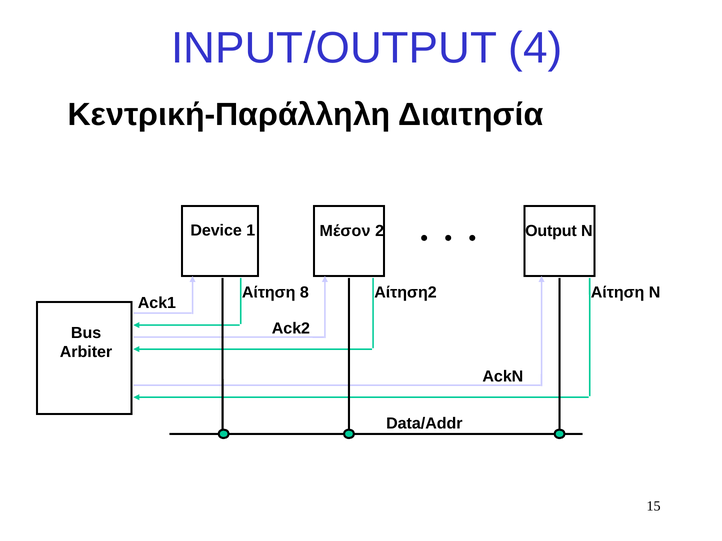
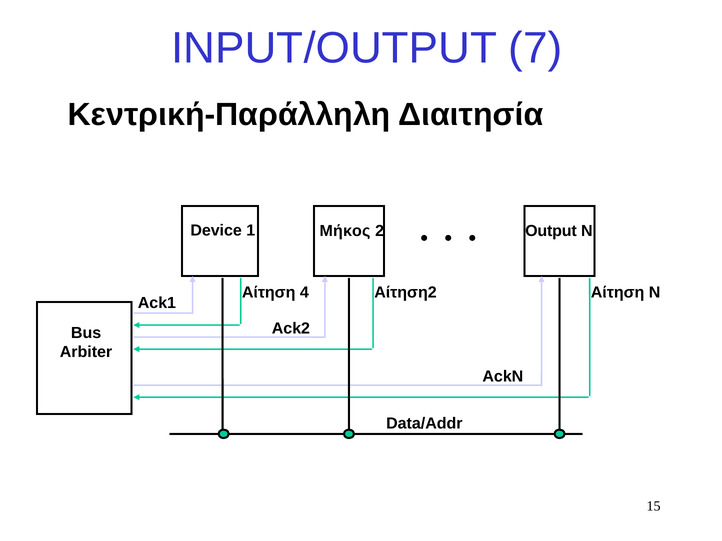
4: 4 -> 7
Μέσον: Μέσον -> Μήκος
8: 8 -> 4
